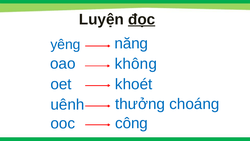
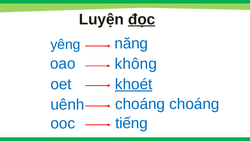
khoét underline: none -> present
uênh thưởng: thưởng -> choáng
công: công -> tiếng
